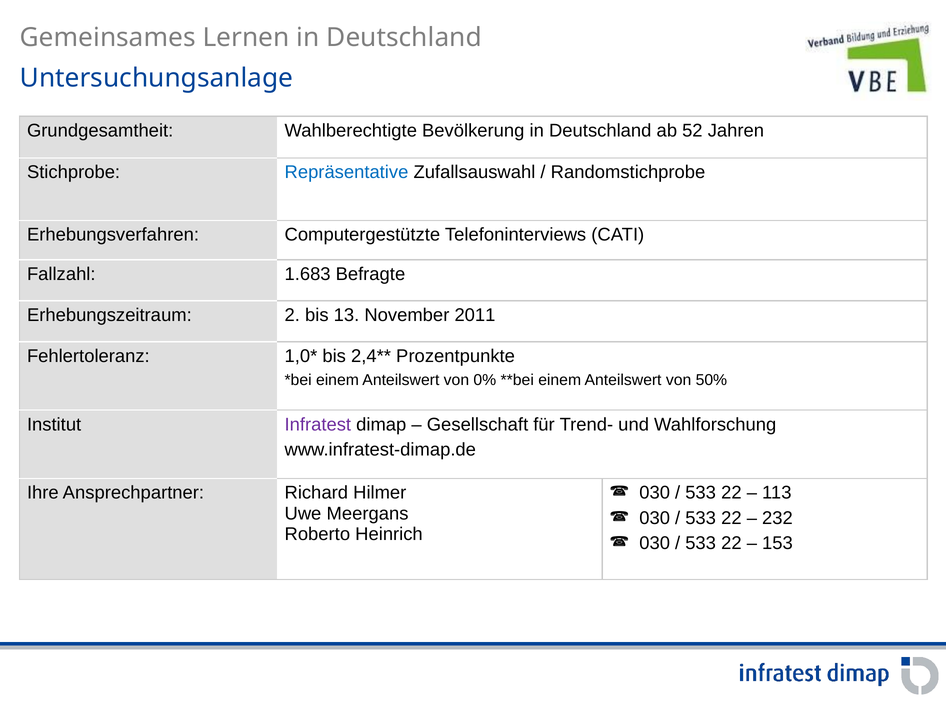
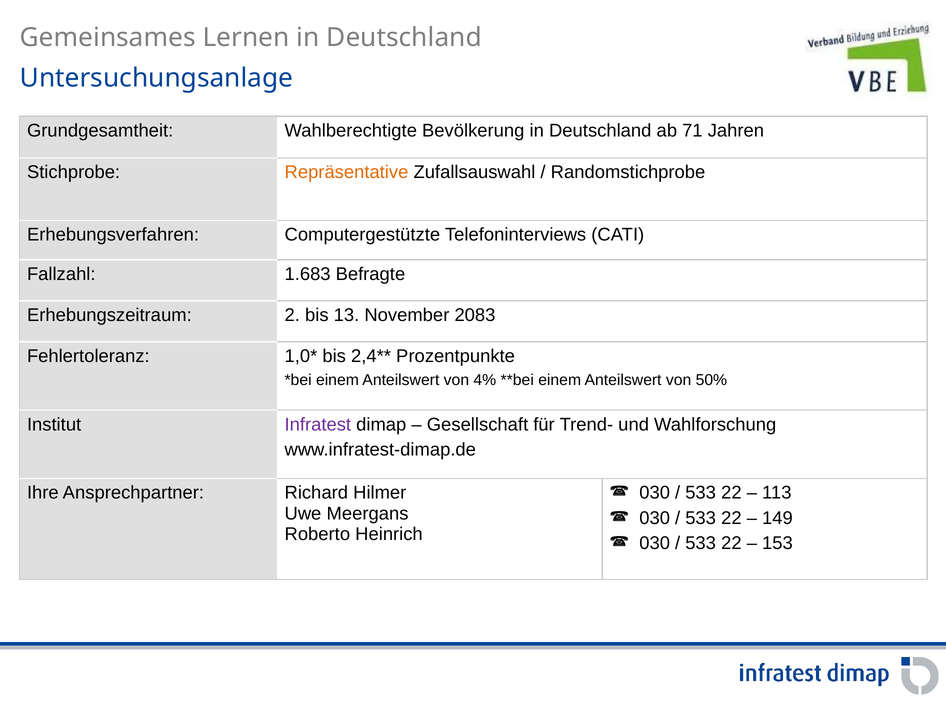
52: 52 -> 71
Repräsentative colour: blue -> orange
2011: 2011 -> 2083
0%: 0% -> 4%
232: 232 -> 149
